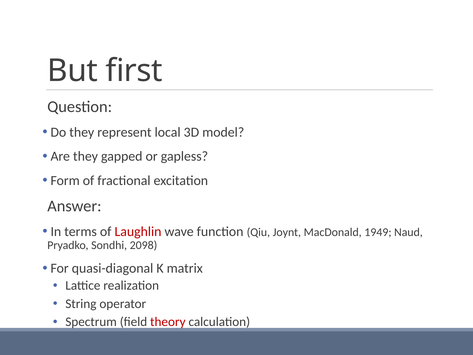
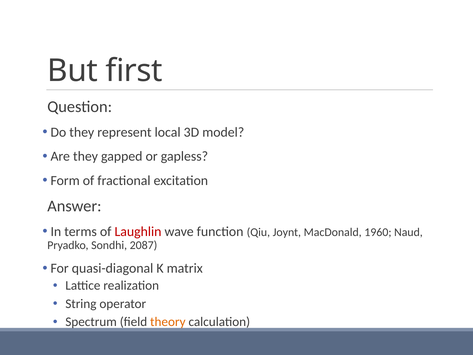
1949: 1949 -> 1960
2098: 2098 -> 2087
theory colour: red -> orange
